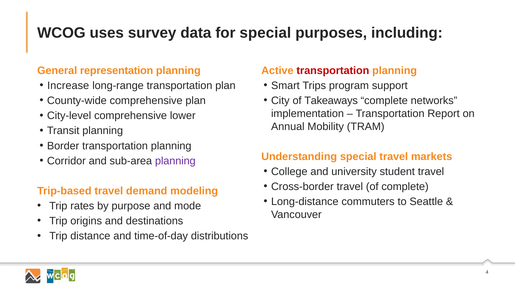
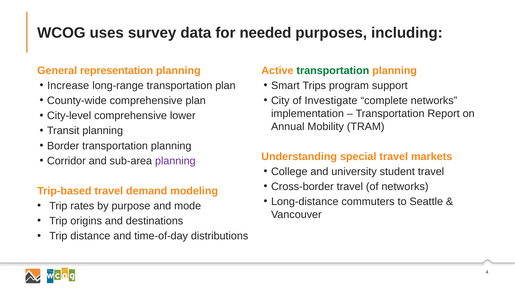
for special: special -> needed
transportation at (333, 71) colour: red -> green
Takeaways: Takeaways -> Investigate
of complete: complete -> networks
